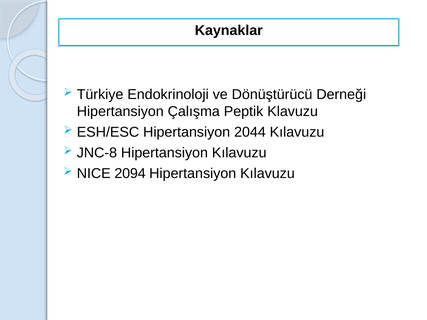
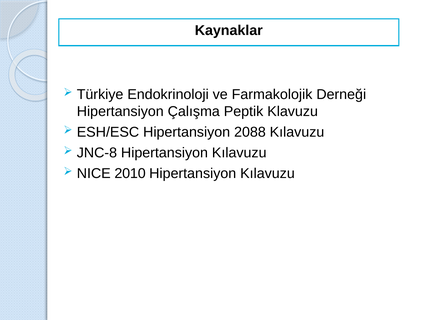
Dönüştürücü: Dönüştürücü -> Farmakolojik
2044: 2044 -> 2088
2094: 2094 -> 2010
